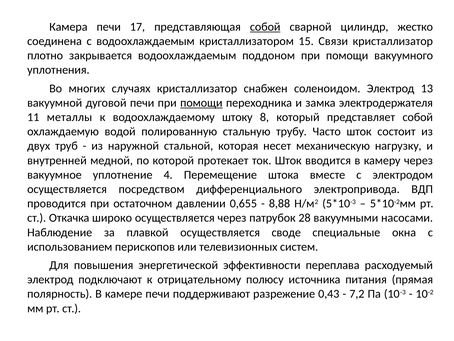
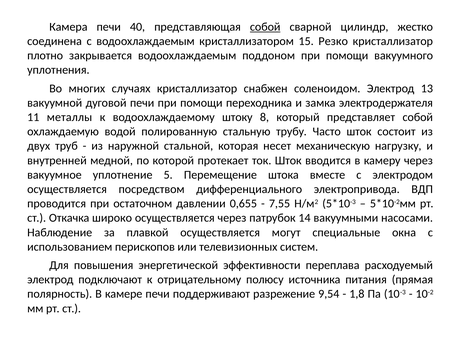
17: 17 -> 40
Связи: Связи -> Резко
помощи at (201, 103) underline: present -> none
4: 4 -> 5
8,88: 8,88 -> 7,55
28: 28 -> 14
своде: своде -> могут
0,43: 0,43 -> 9,54
7,2: 7,2 -> 1,8
